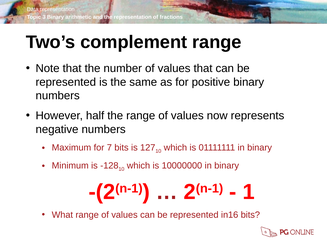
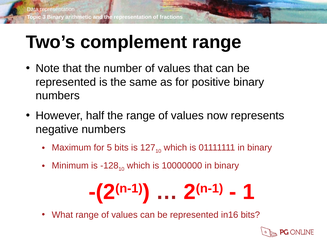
7: 7 -> 5
